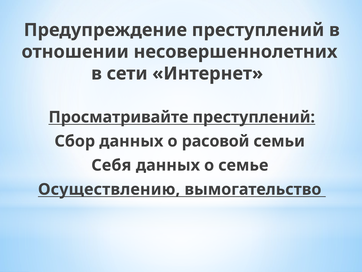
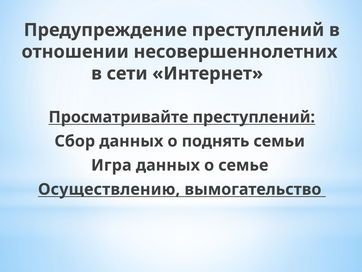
расовой: расовой -> поднять
Себя: Себя -> Игра
